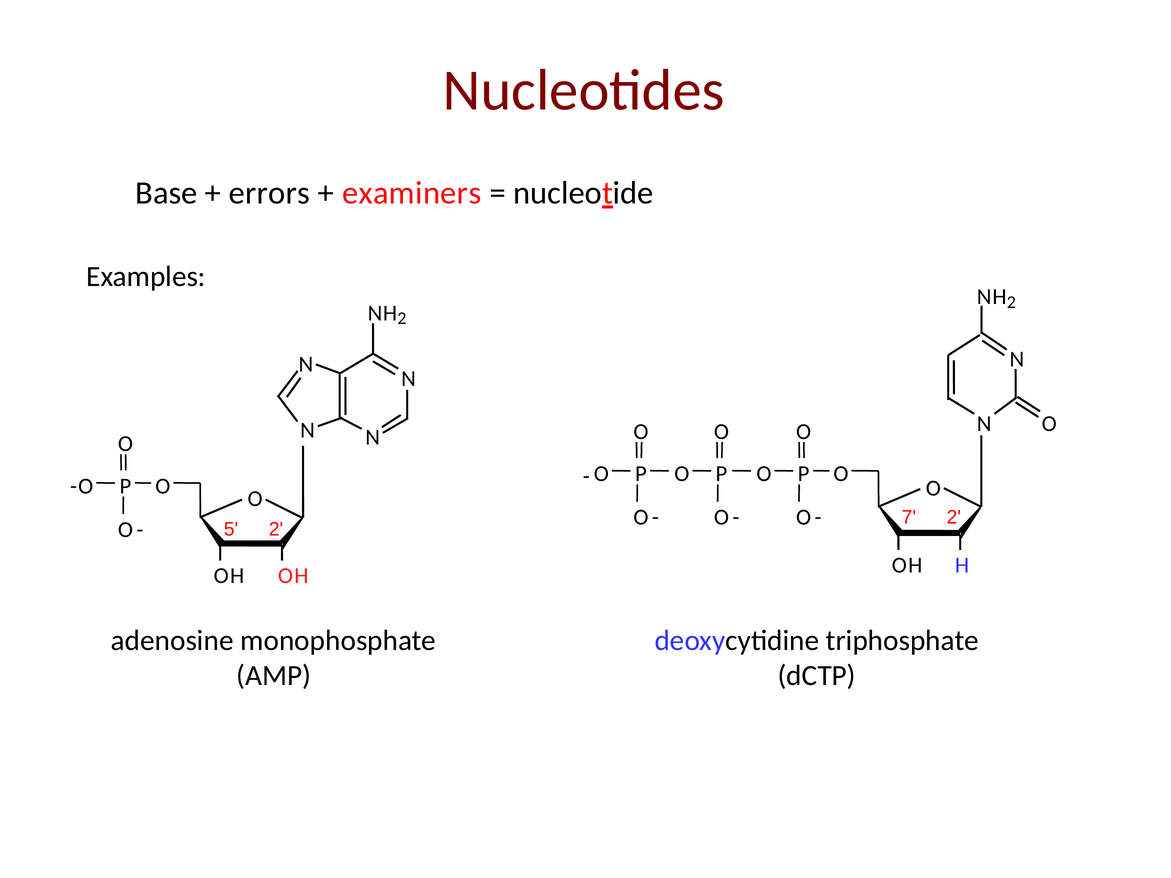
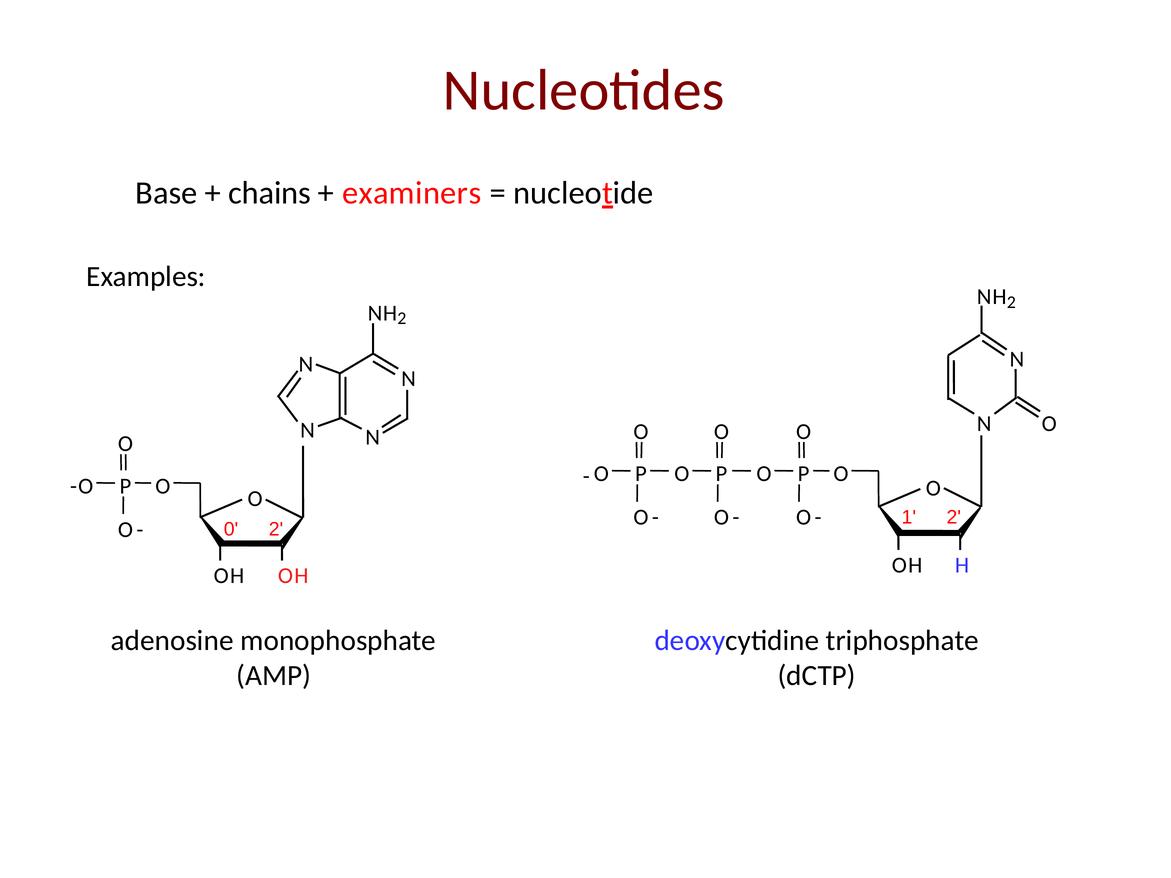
errors: errors -> chains
7: 7 -> 1
5: 5 -> 0
